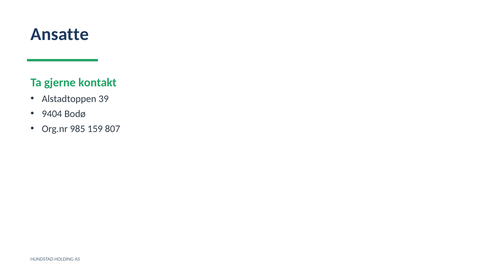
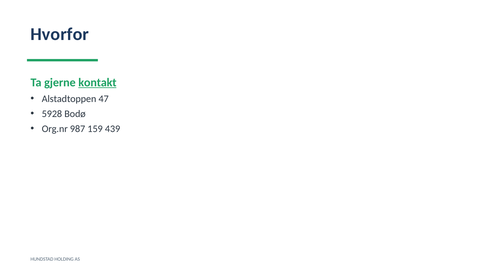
Ansatte: Ansatte -> Hvorfor
kontakt underline: none -> present
39: 39 -> 47
9404: 9404 -> 5928
985: 985 -> 987
807: 807 -> 439
